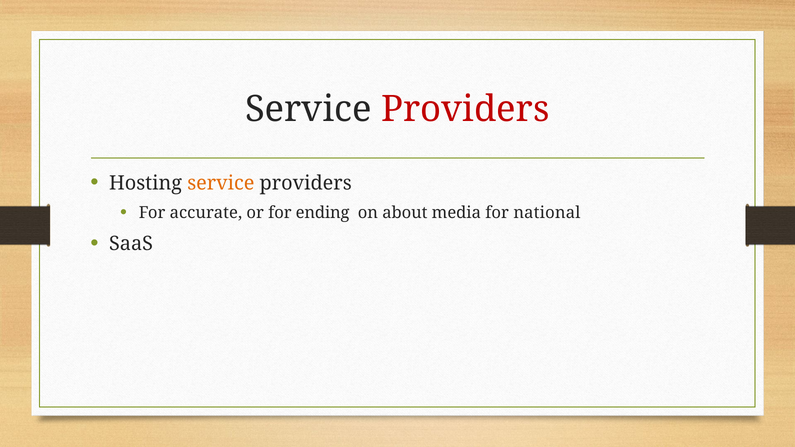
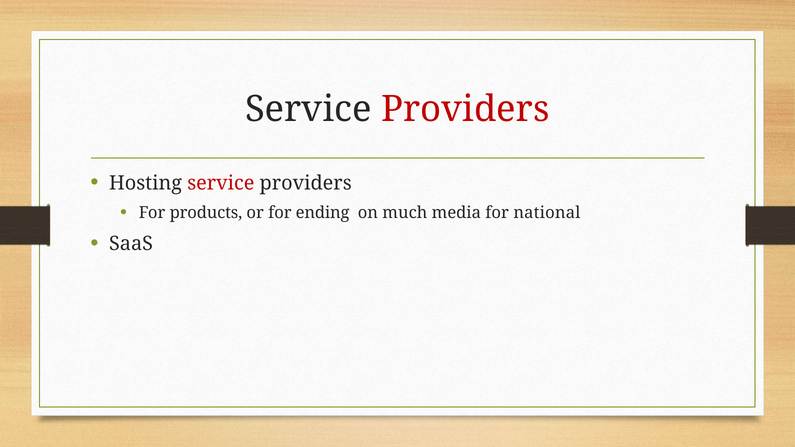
service at (221, 183) colour: orange -> red
accurate: accurate -> products
about: about -> much
